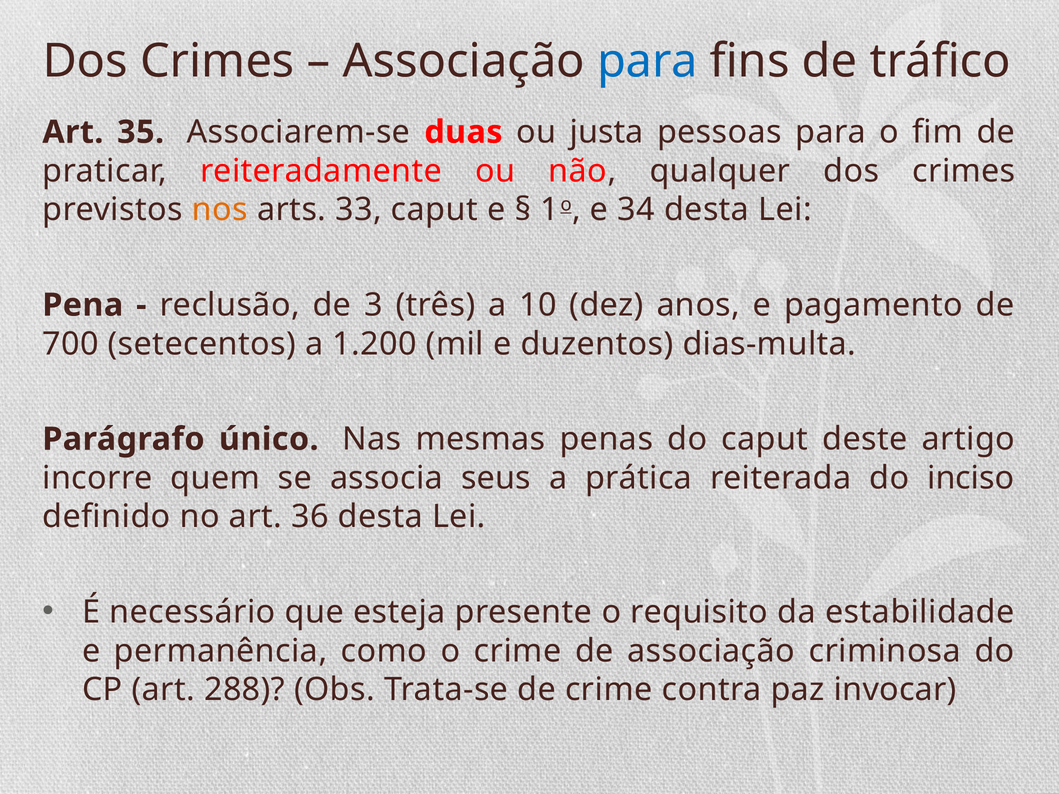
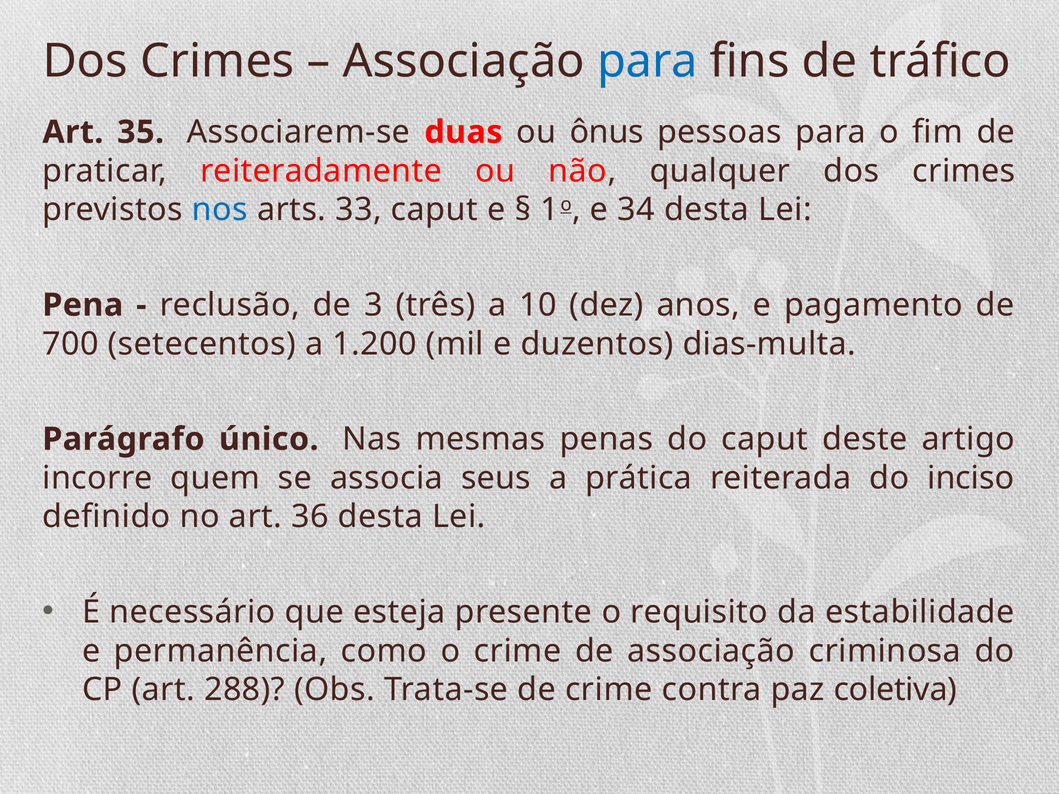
justa: justa -> ônus
nos colour: orange -> blue
invocar: invocar -> coletiva
